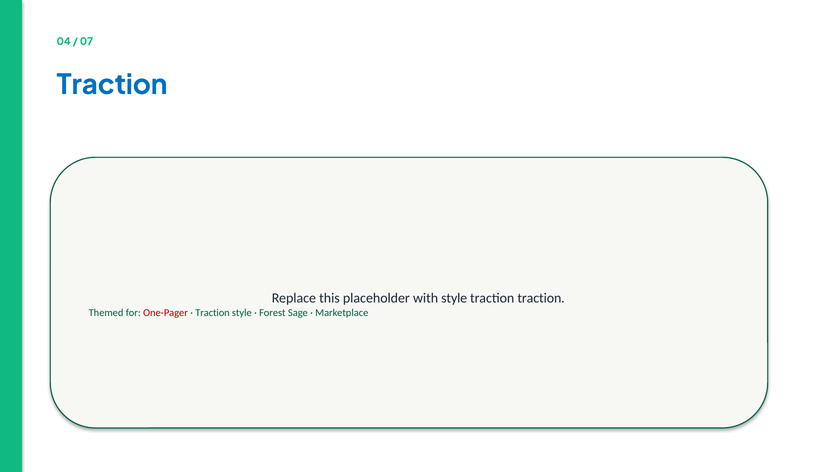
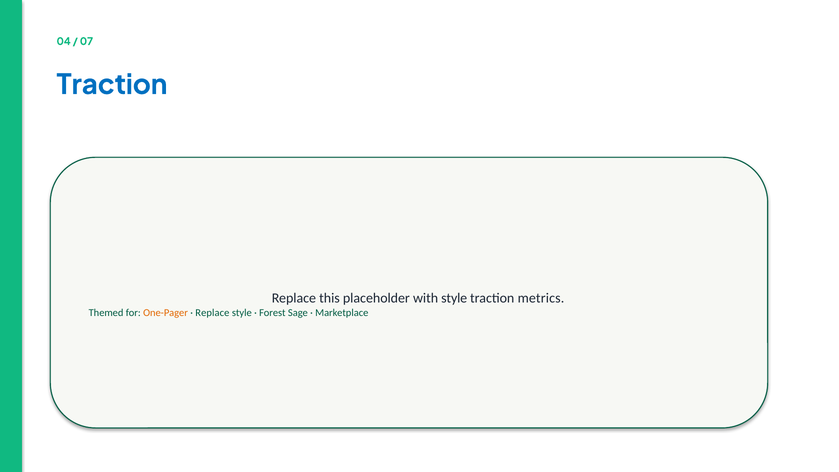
traction traction: traction -> metrics
One-Pager colour: red -> orange
Traction at (212, 313): Traction -> Replace
